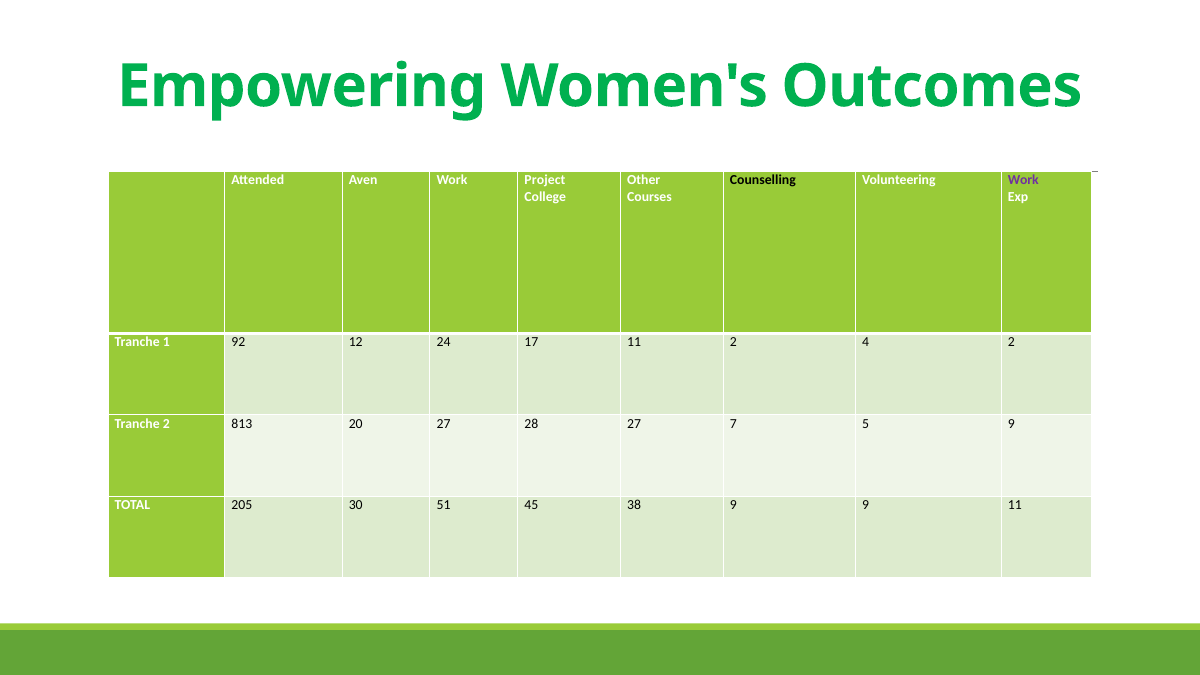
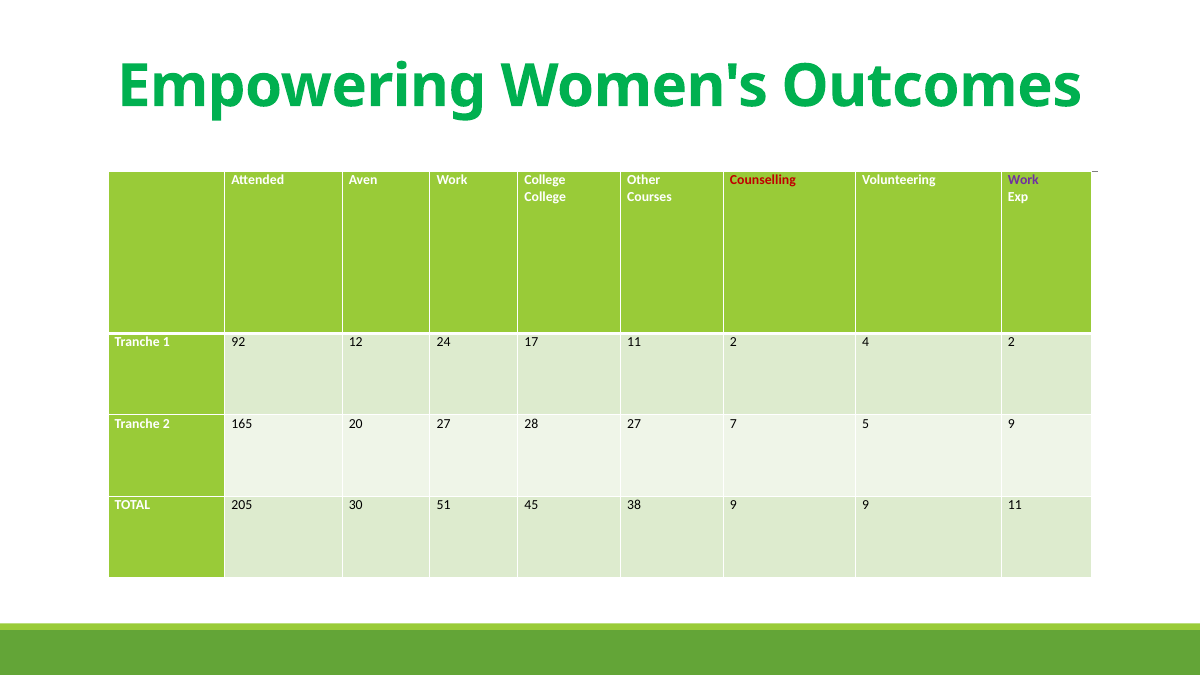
Work Project: Project -> College
Counselling colour: black -> red
813: 813 -> 165
